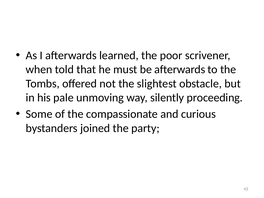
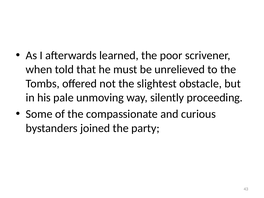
be afterwards: afterwards -> unrelieved
